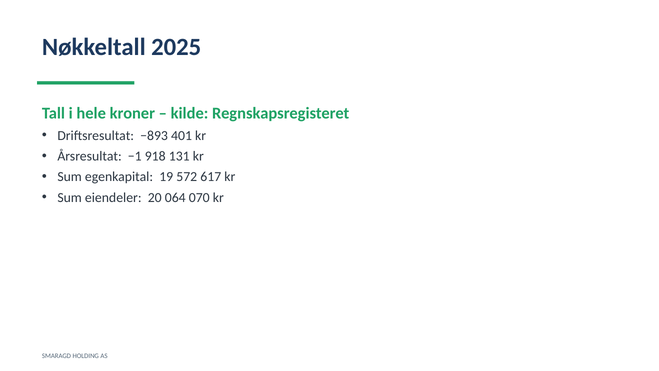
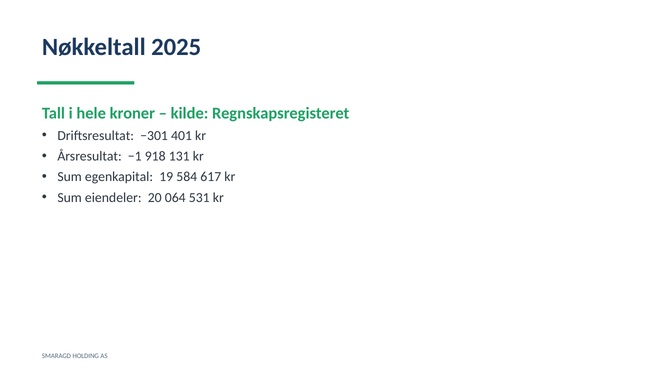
−893: −893 -> −301
572: 572 -> 584
070: 070 -> 531
